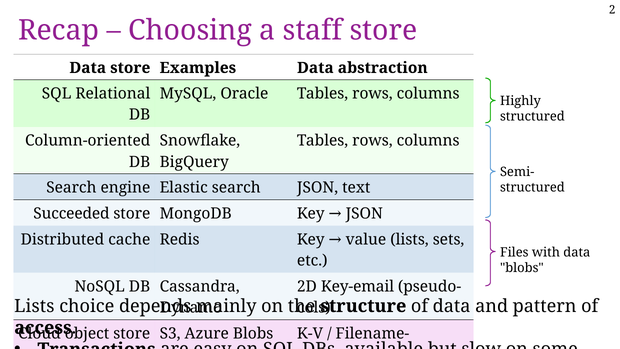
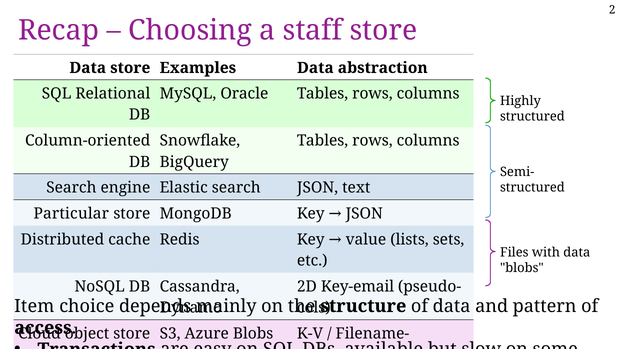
Succeeded: Succeeded -> Particular
Lists at (34, 306): Lists -> Item
